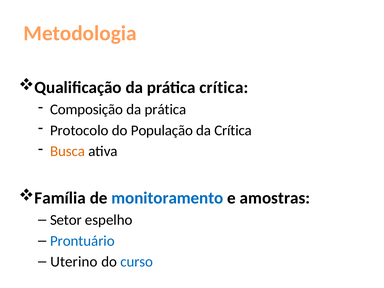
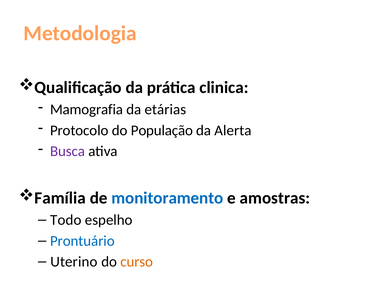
prática crítica: crítica -> clinica
Composição: Composição -> Mamografia
prática at (166, 110): prática -> etárias
da Crítica: Crítica -> Alerta
Busca colour: orange -> purple
Setor: Setor -> Todo
curso colour: blue -> orange
